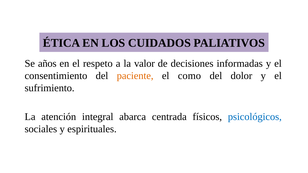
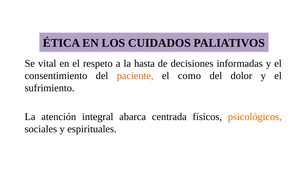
años: años -> vital
valor: valor -> hasta
psicológicos colour: blue -> orange
